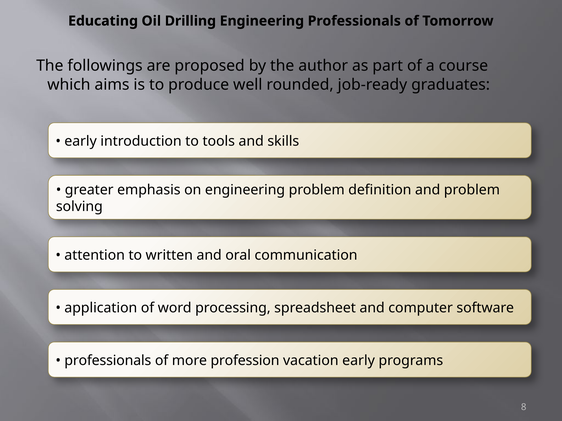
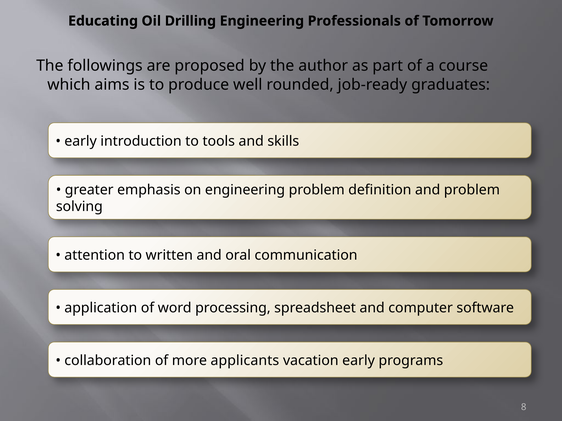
professionals at (108, 361): professionals -> collaboration
profession: profession -> applicants
